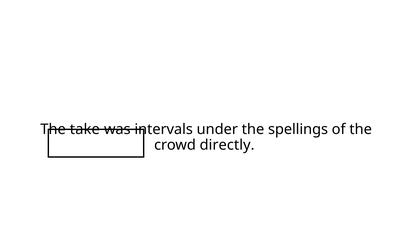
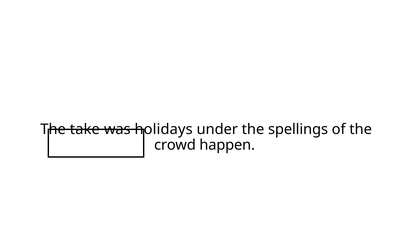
intervals: intervals -> holidays
directly: directly -> happen
